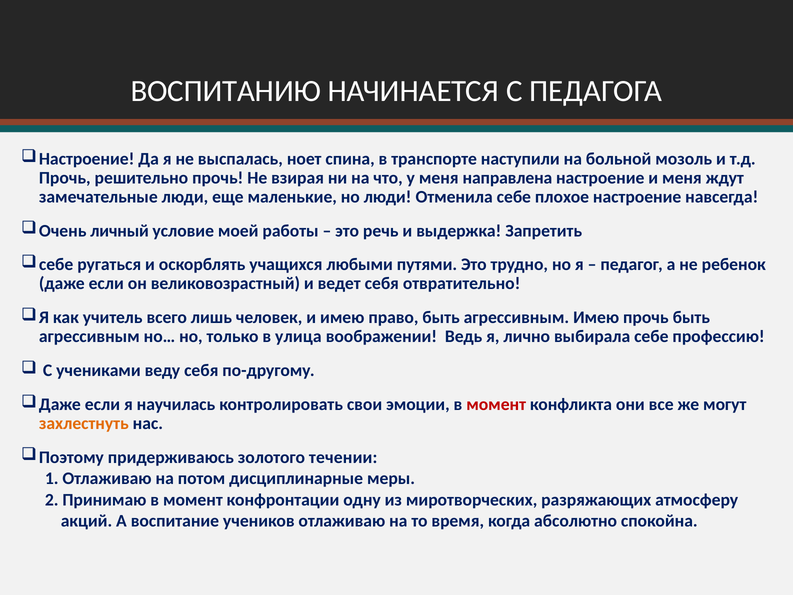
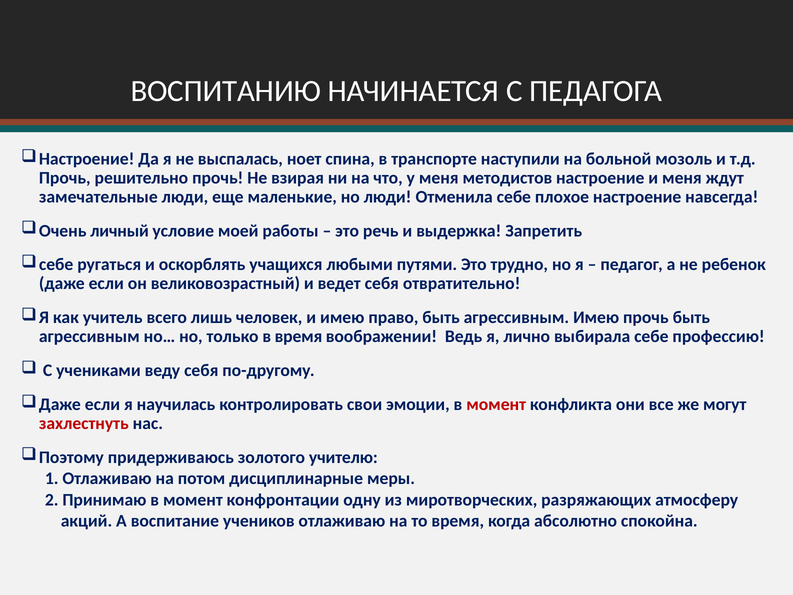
направлена: направлена -> методистов
в улица: улица -> время
захлестнуть colour: orange -> red
течении: течении -> учителю
